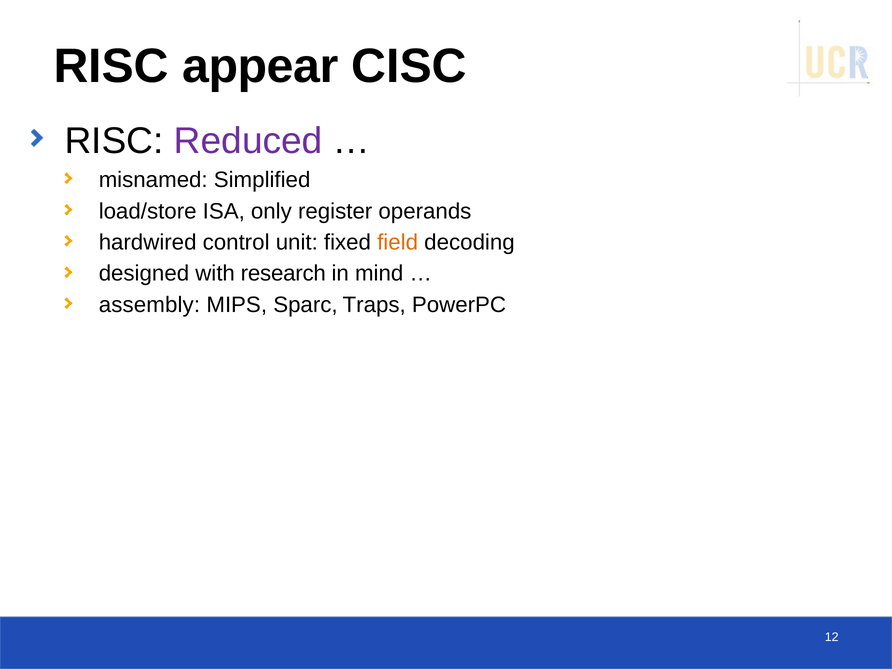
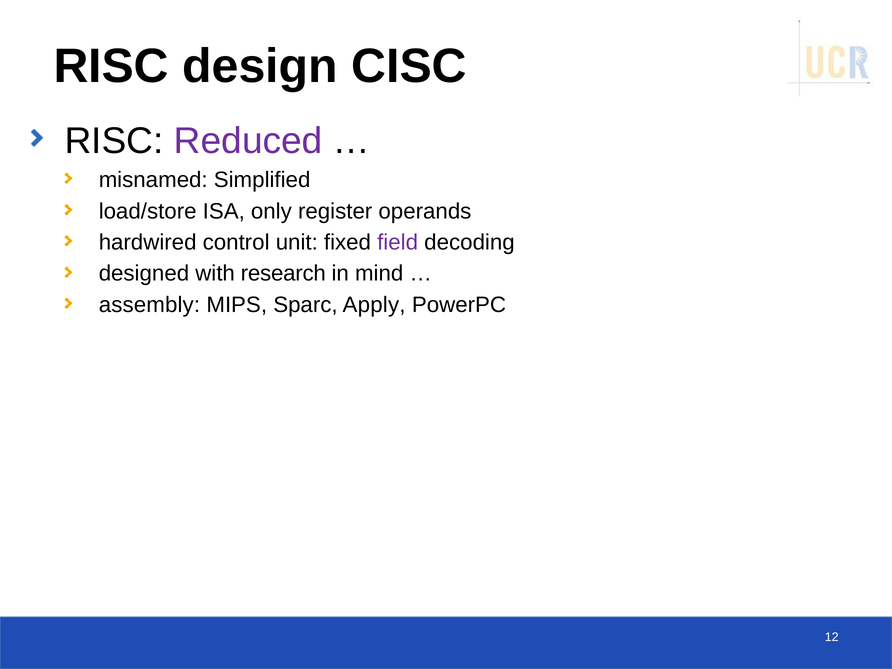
appear: appear -> design
field colour: orange -> purple
Traps: Traps -> Apply
